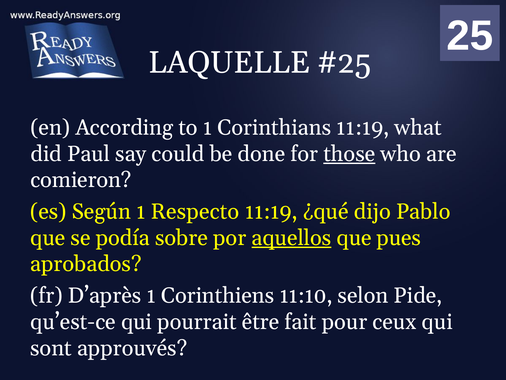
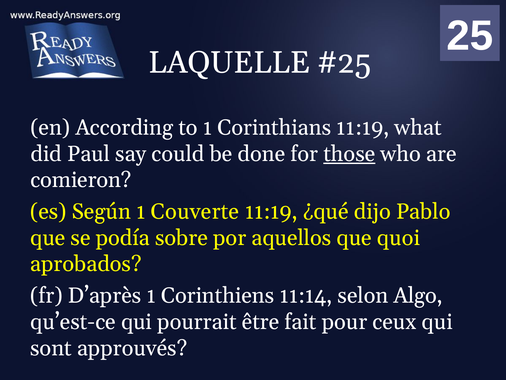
Respecto: Respecto -> Couverte
aquellos underline: present -> none
pues: pues -> quoi
11:10: 11:10 -> 11:14
Pide: Pide -> Algo
